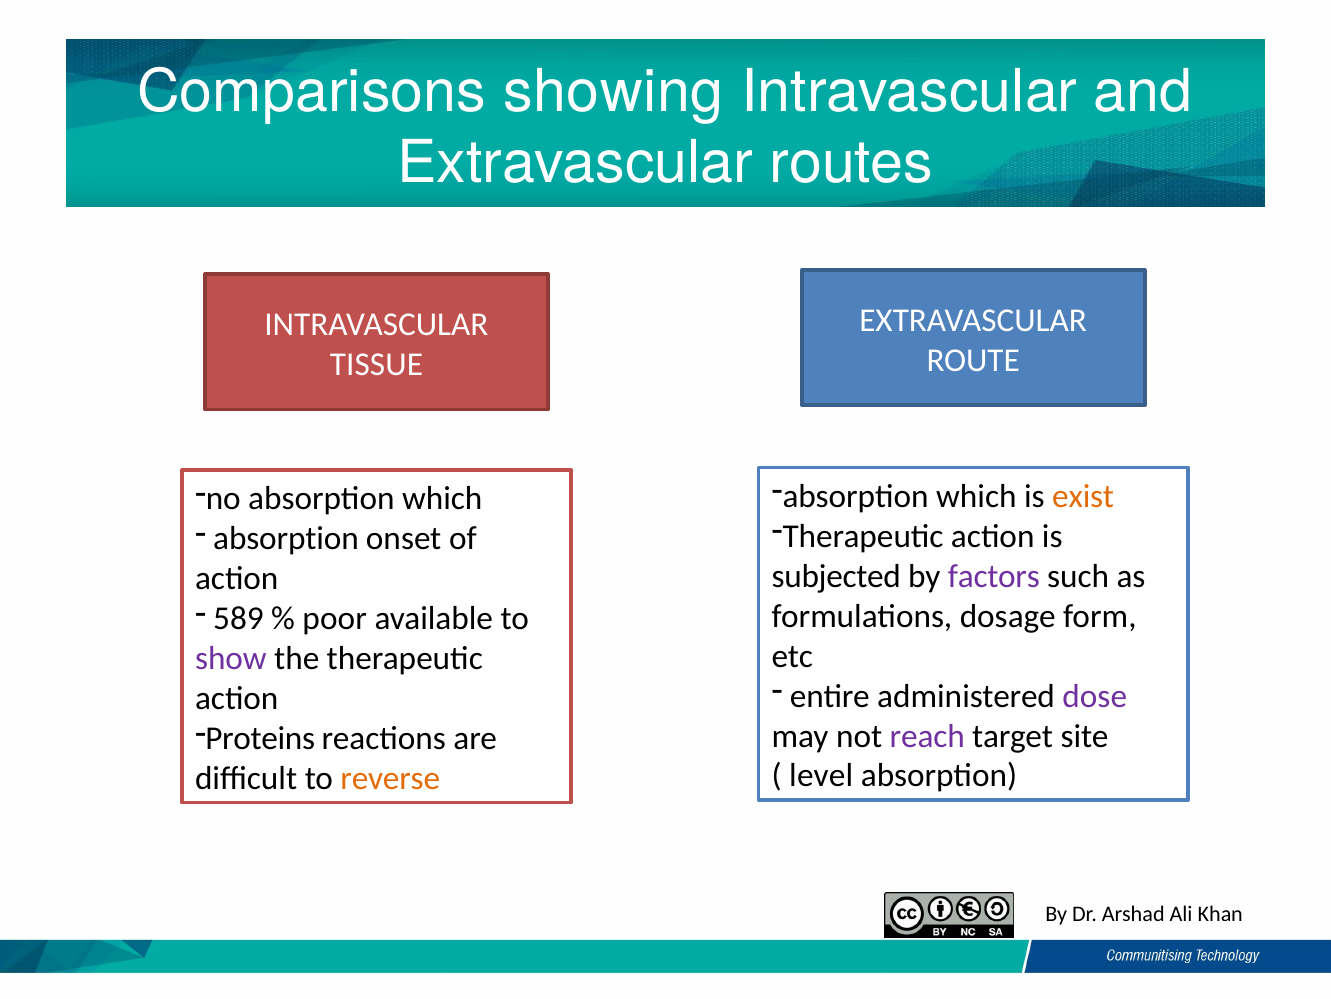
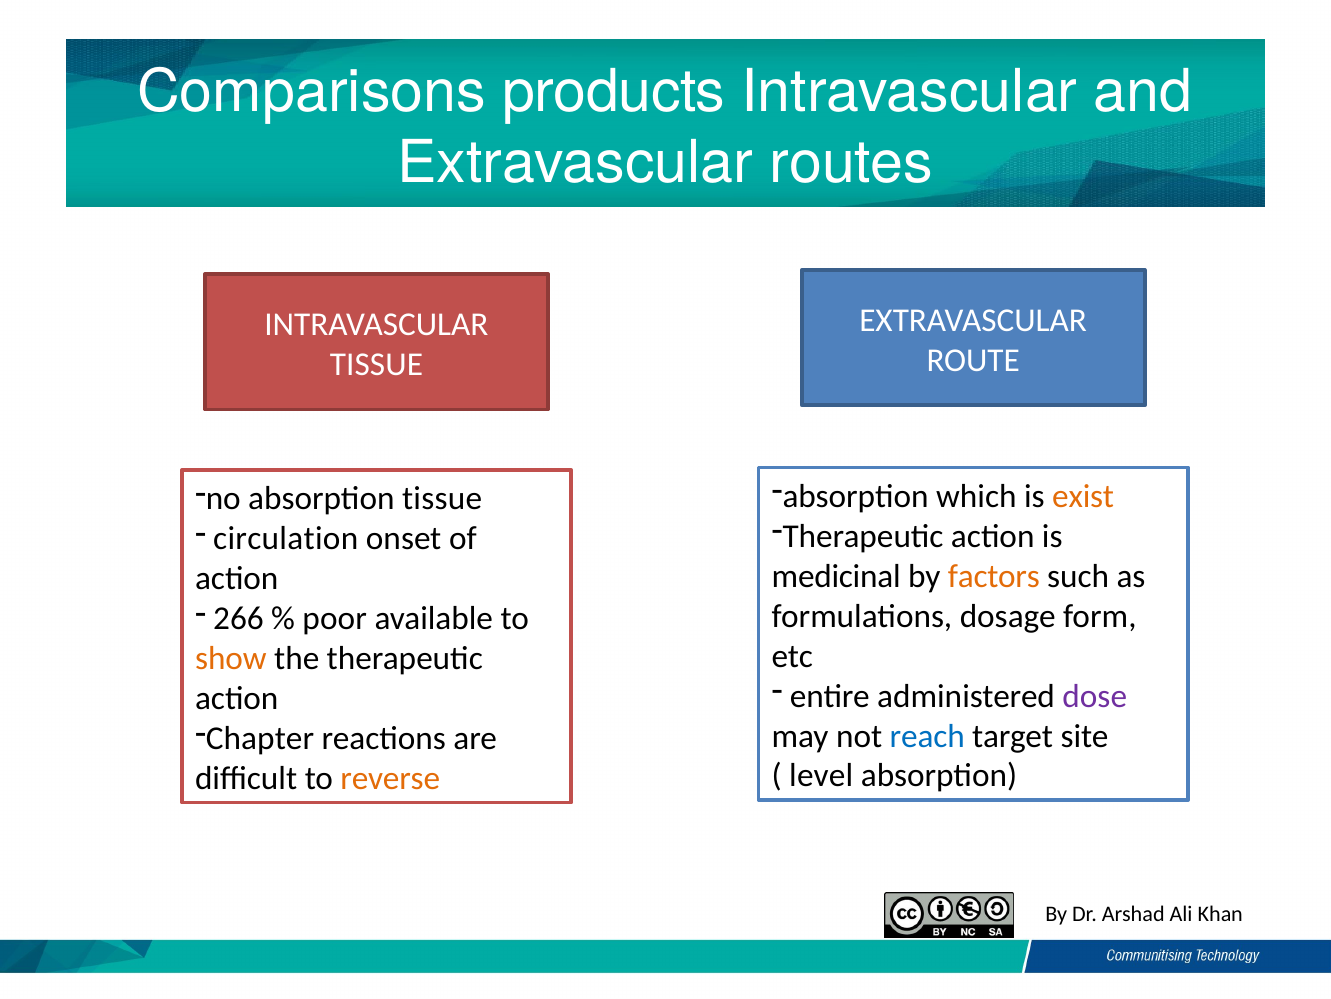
showing: showing -> products
no absorption which: which -> tissue
absorption at (286, 538): absorption -> circulation
subjected: subjected -> medicinal
factors colour: purple -> orange
589: 589 -> 266
show colour: purple -> orange
Proteins: Proteins -> Chapter
reach colour: purple -> blue
